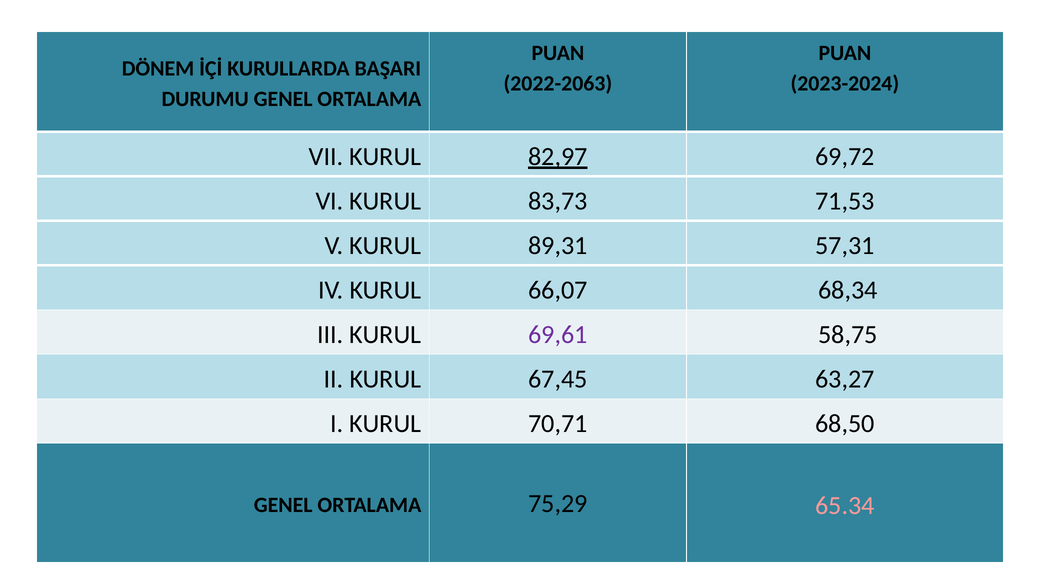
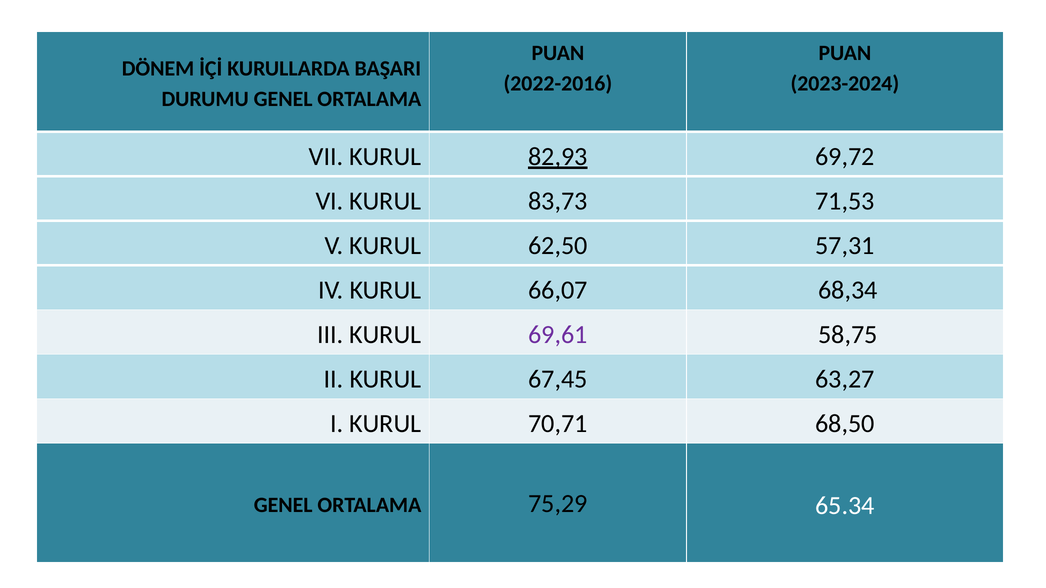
2022-2063: 2022-2063 -> 2022-2016
82,97: 82,97 -> 82,93
89,31: 89,31 -> 62,50
65.34 colour: pink -> white
